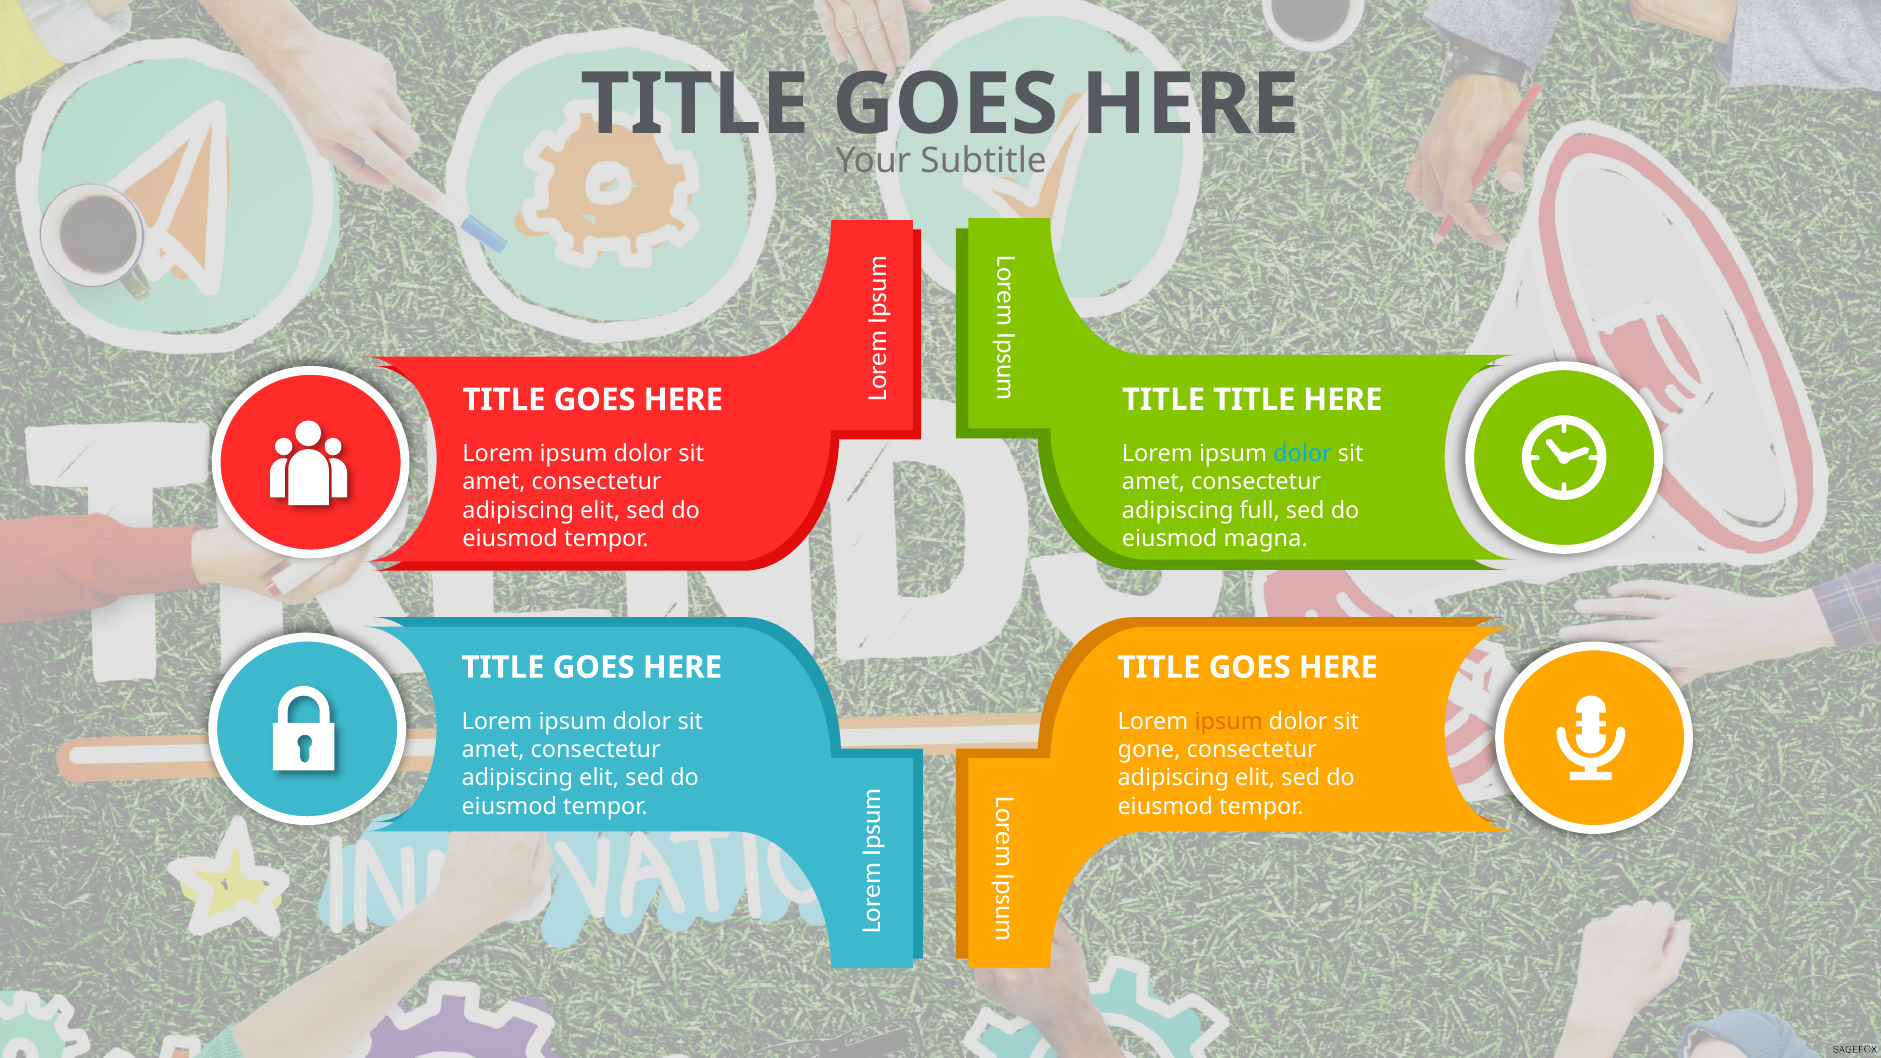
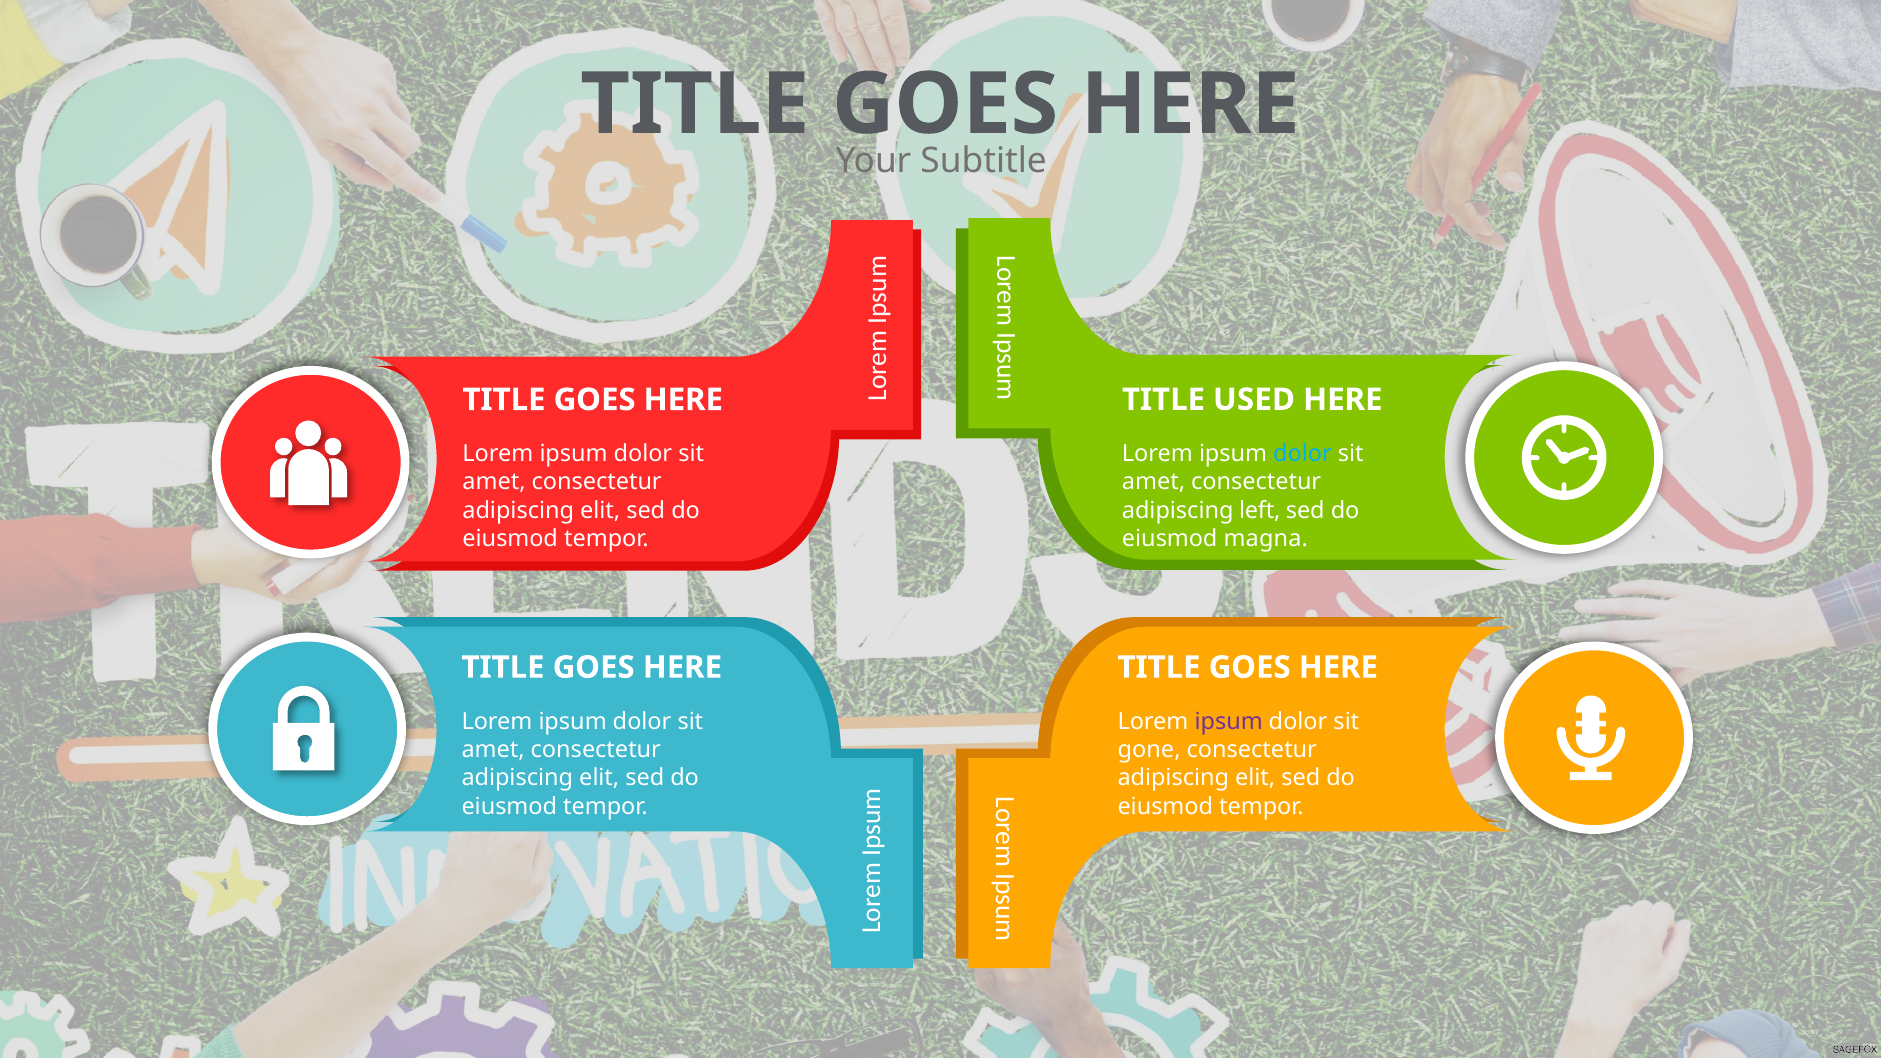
TITLE TITLE: TITLE -> USED
full: full -> left
ipsum at (1229, 722) colour: orange -> purple
